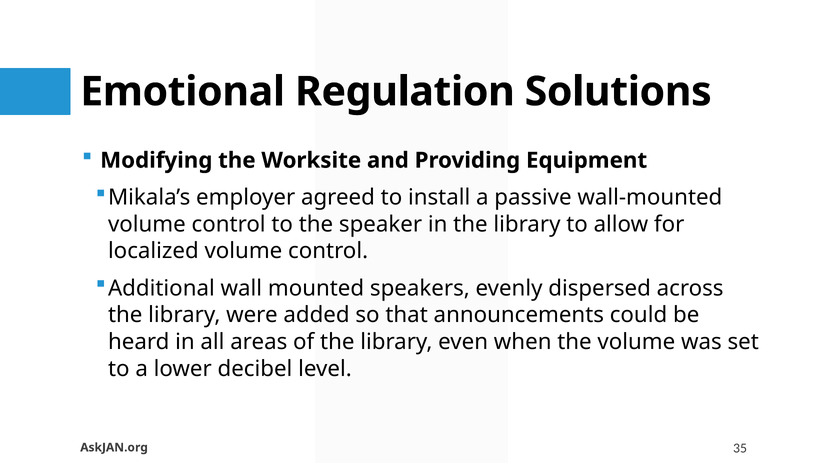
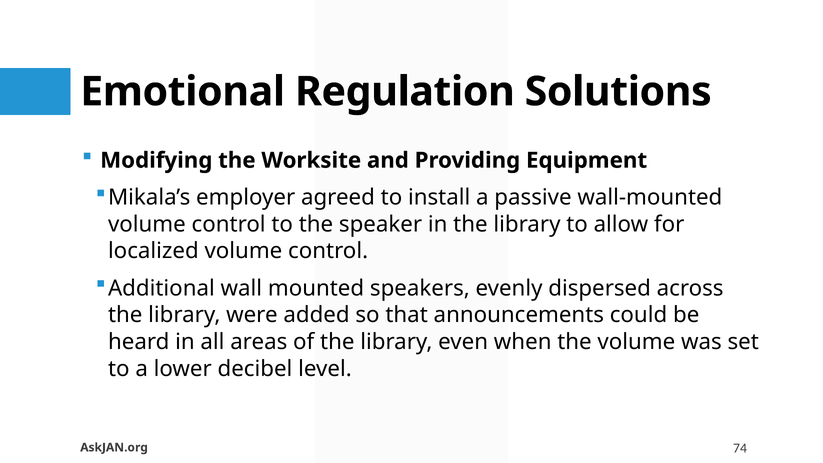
35: 35 -> 74
